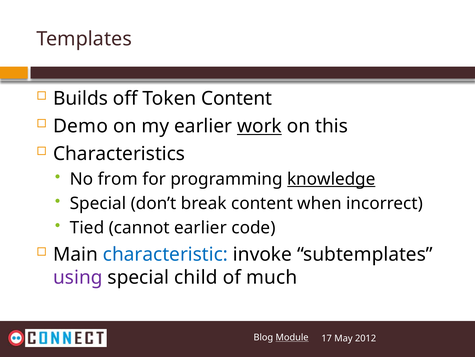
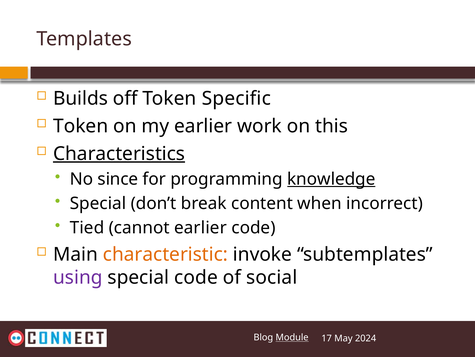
Token Content: Content -> Specific
Demo at (81, 126): Demo -> Token
work underline: present -> none
Characteristics underline: none -> present
from: from -> since
characteristic colour: blue -> orange
special child: child -> code
much: much -> social
2012: 2012 -> 2024
